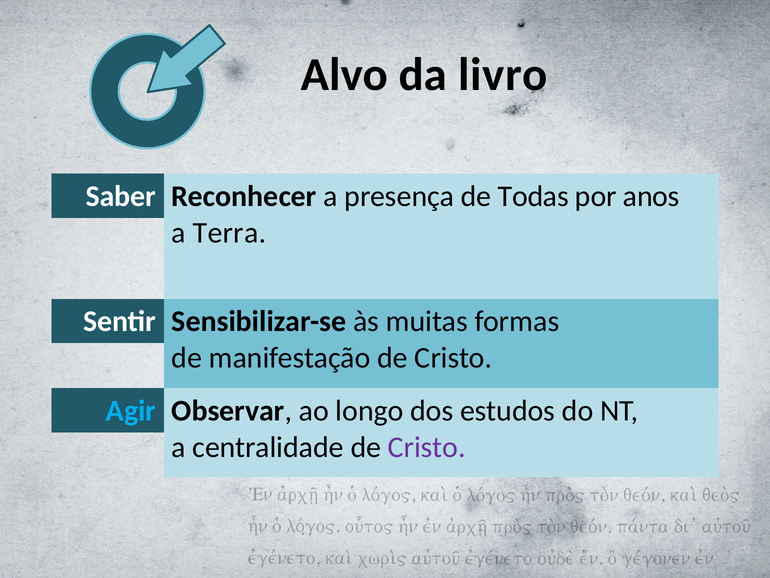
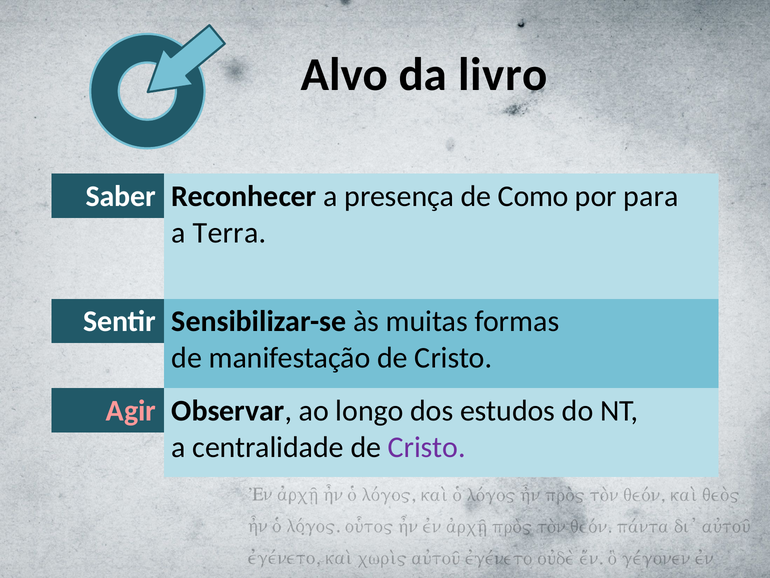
Todas: Todas -> Como
anos: anos -> para
Agir colour: light blue -> pink
